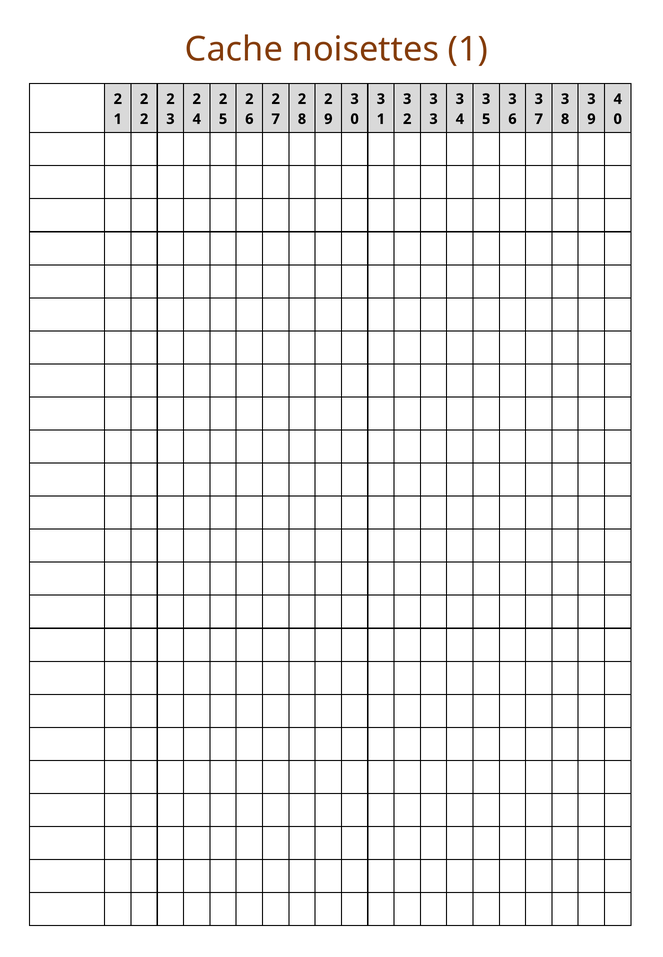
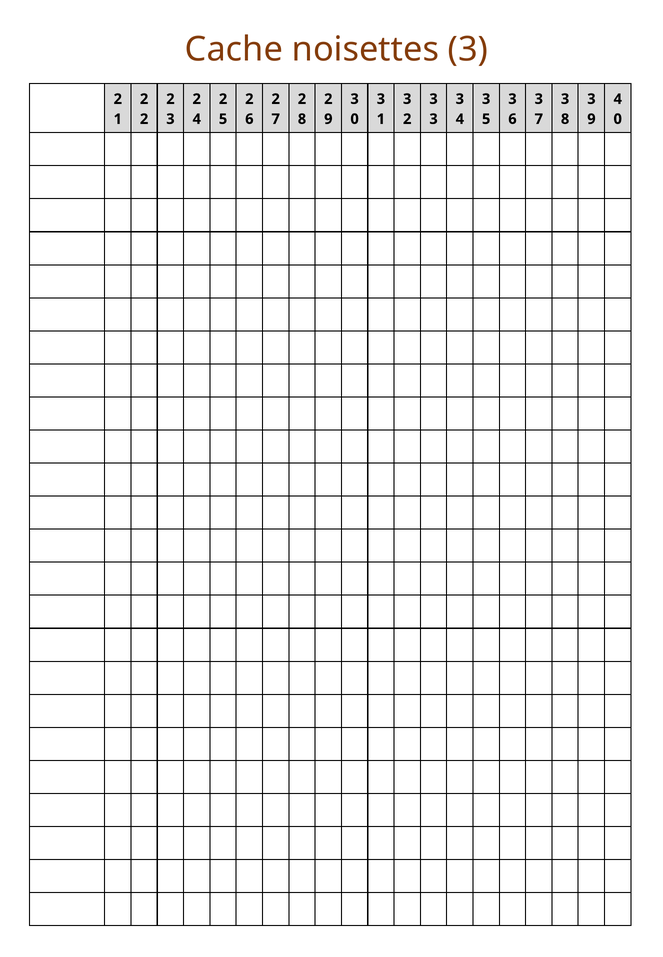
noisettes 1: 1 -> 3
